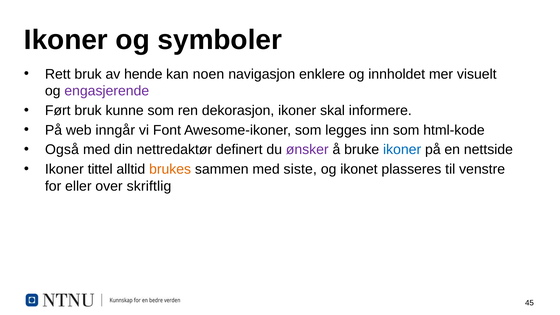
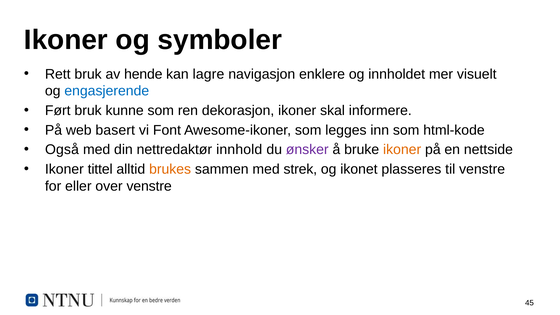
noen: noen -> lagre
engasjerende colour: purple -> blue
inngår: inngår -> basert
definert: definert -> innhold
ikoner at (402, 150) colour: blue -> orange
siste: siste -> strek
over skriftlig: skriftlig -> venstre
